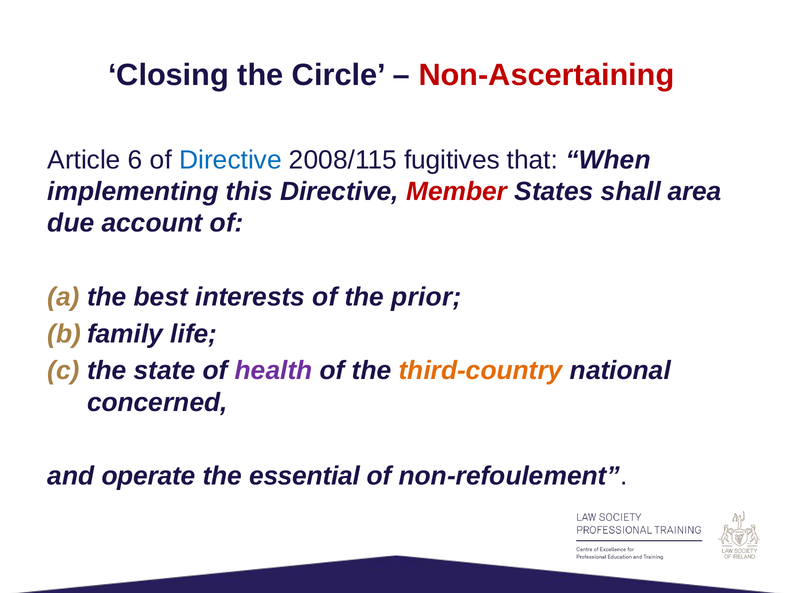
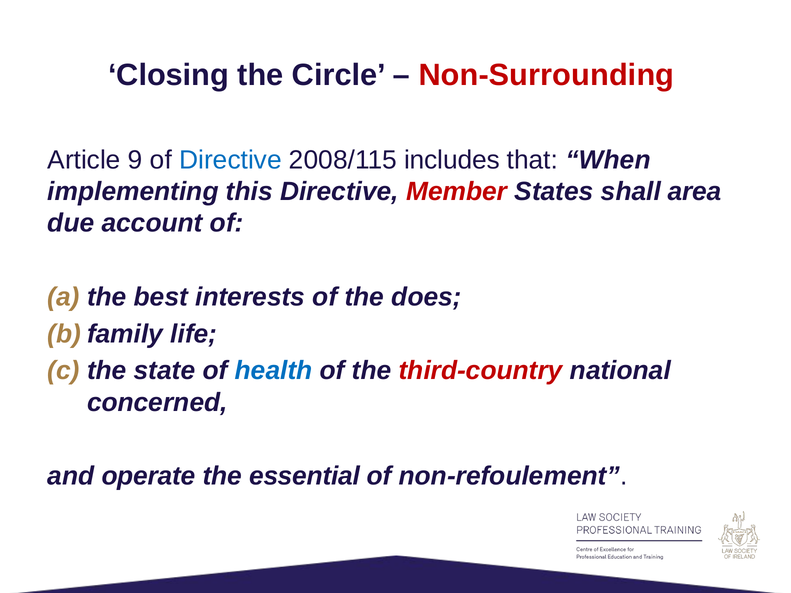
Non-Ascertaining: Non-Ascertaining -> Non-Surrounding
6: 6 -> 9
fugitives: fugitives -> includes
prior: prior -> does
health colour: purple -> blue
third-country colour: orange -> red
